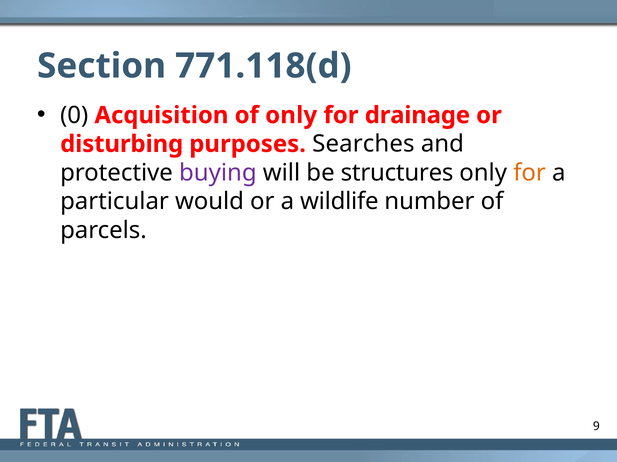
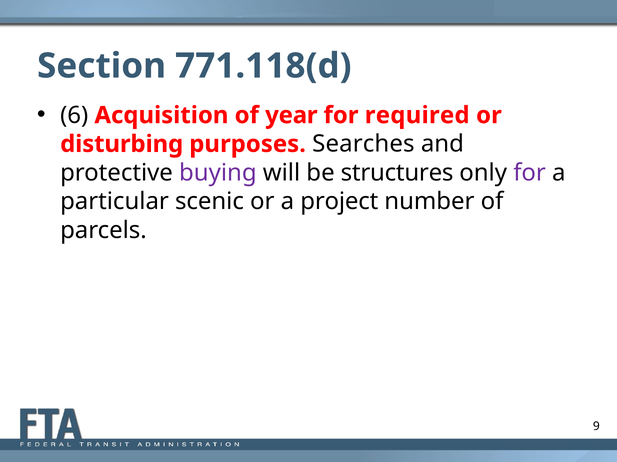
0: 0 -> 6
of only: only -> year
drainage: drainage -> required
for at (530, 173) colour: orange -> purple
would: would -> scenic
wildlife: wildlife -> project
